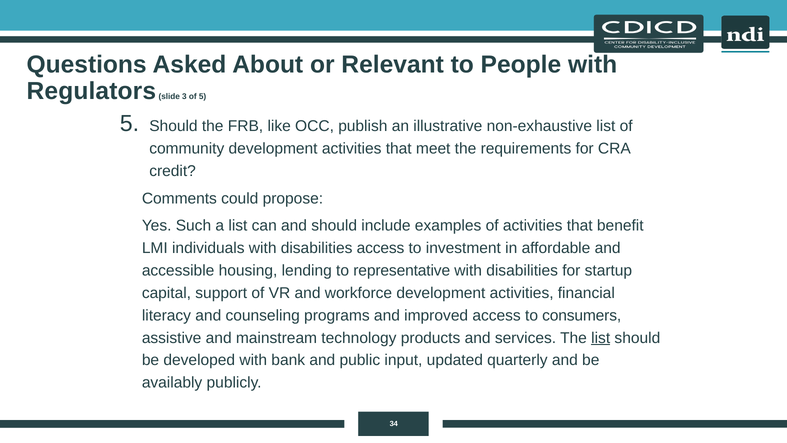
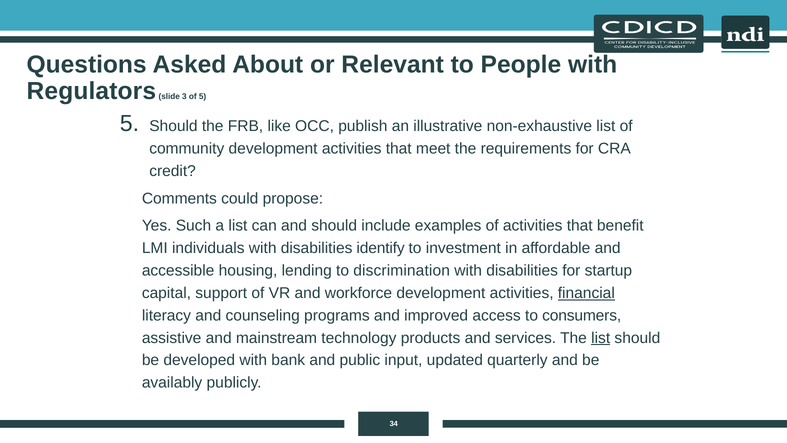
disabilities access: access -> identify
representative: representative -> discrimination
financial underline: none -> present
